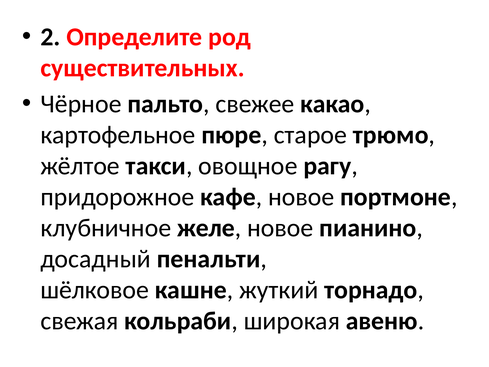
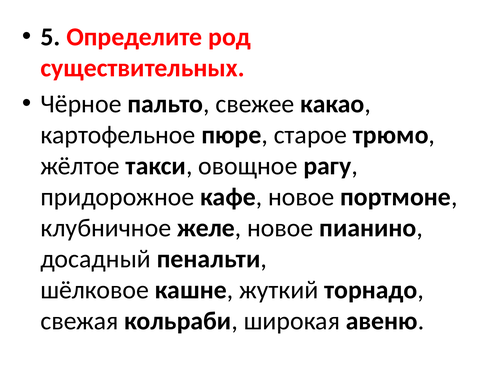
2: 2 -> 5
